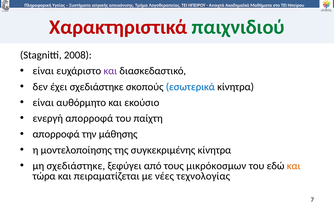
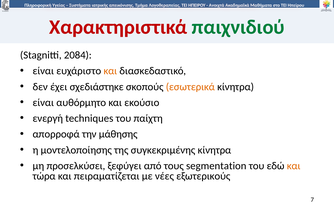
2008: 2008 -> 2084
και at (110, 71) colour: purple -> orange
εσωτερικά colour: blue -> orange
ενεργή απορροφά: απορροφά -> techniques
μη σχεδιάστηκε: σχεδιάστηκε -> προσελκύσει
μικρόκοσμων: μικρόκοσμων -> segmentation
τεχνολογίας: τεχνολογίας -> εξωτερικούς
